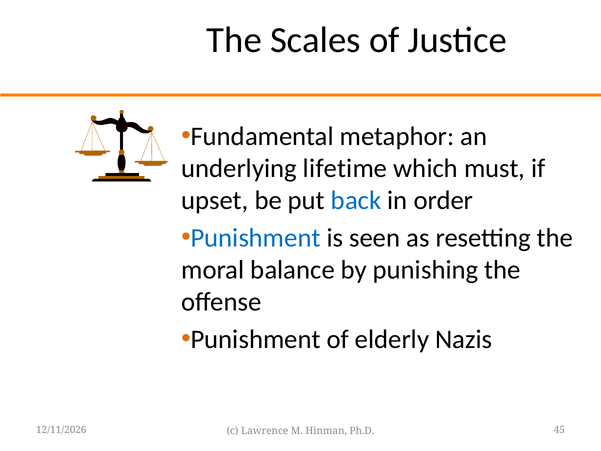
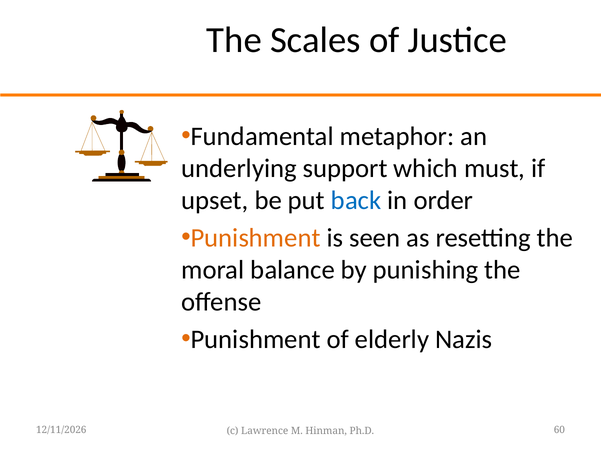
lifetime: lifetime -> support
Punishment at (256, 238) colour: blue -> orange
45: 45 -> 60
